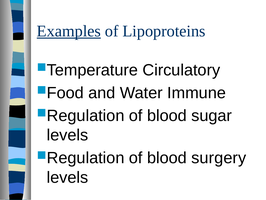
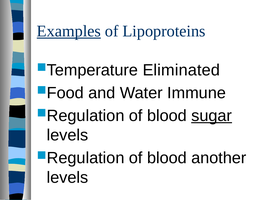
Circulatory: Circulatory -> Eliminated
sugar underline: none -> present
surgery: surgery -> another
